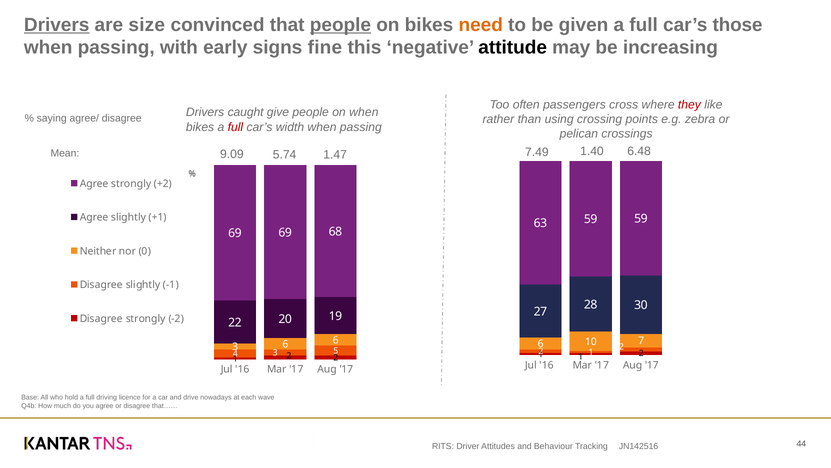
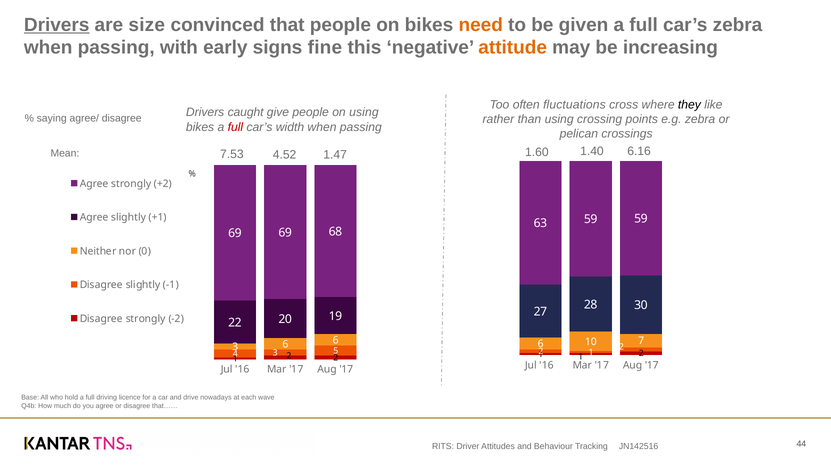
people at (340, 25) underline: present -> none
car’s those: those -> zebra
attitude colour: black -> orange
passengers: passengers -> fluctuations
they colour: red -> black
on when: when -> using
7.49: 7.49 -> 1.60
9.09: 9.09 -> 7.53
5.74: 5.74 -> 4.52
6.48: 6.48 -> 6.16
